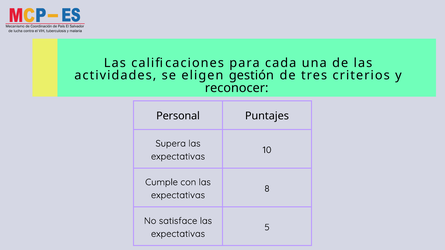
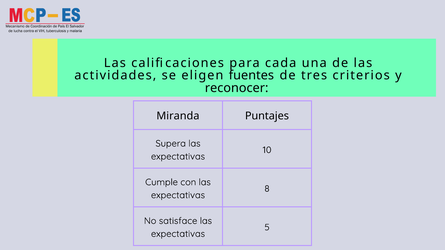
gestión: gestión -> fuentes
Personal: Personal -> Miranda
